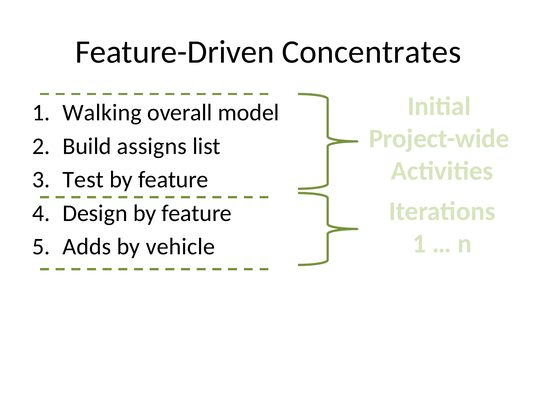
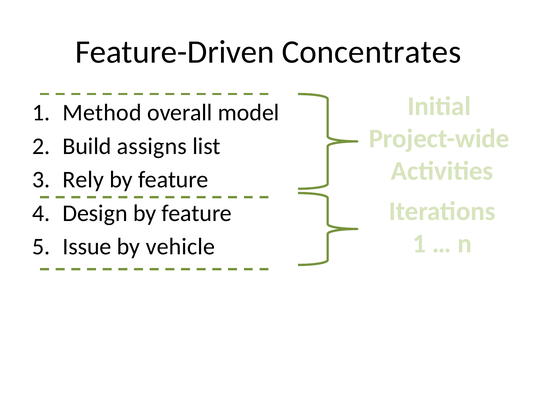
Walking: Walking -> Method
Test: Test -> Rely
Adds: Adds -> Issue
